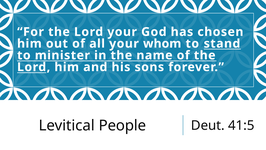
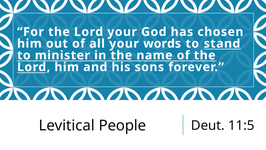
whom: whom -> words
41:5: 41:5 -> 11:5
